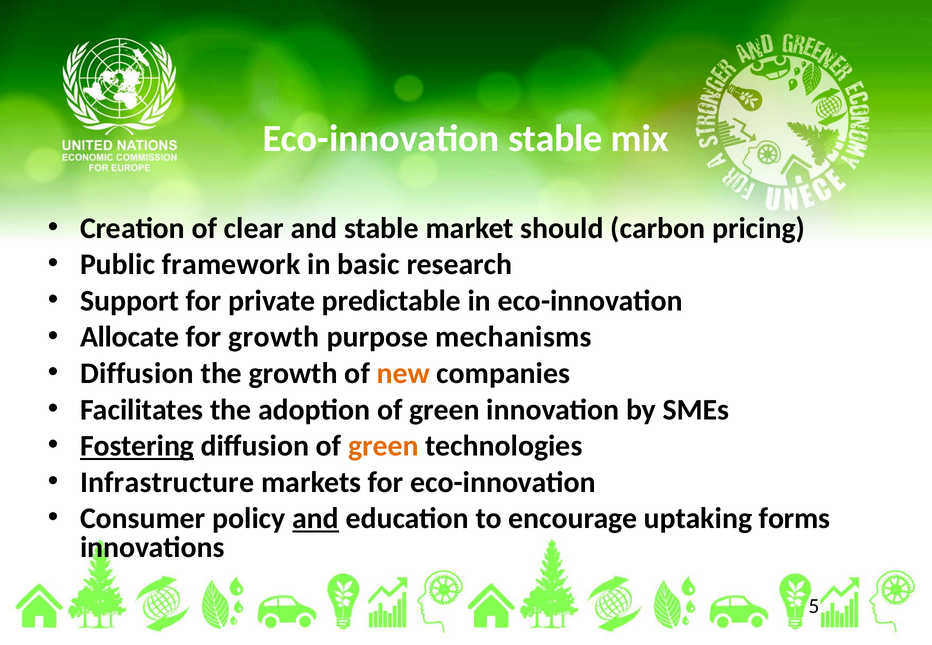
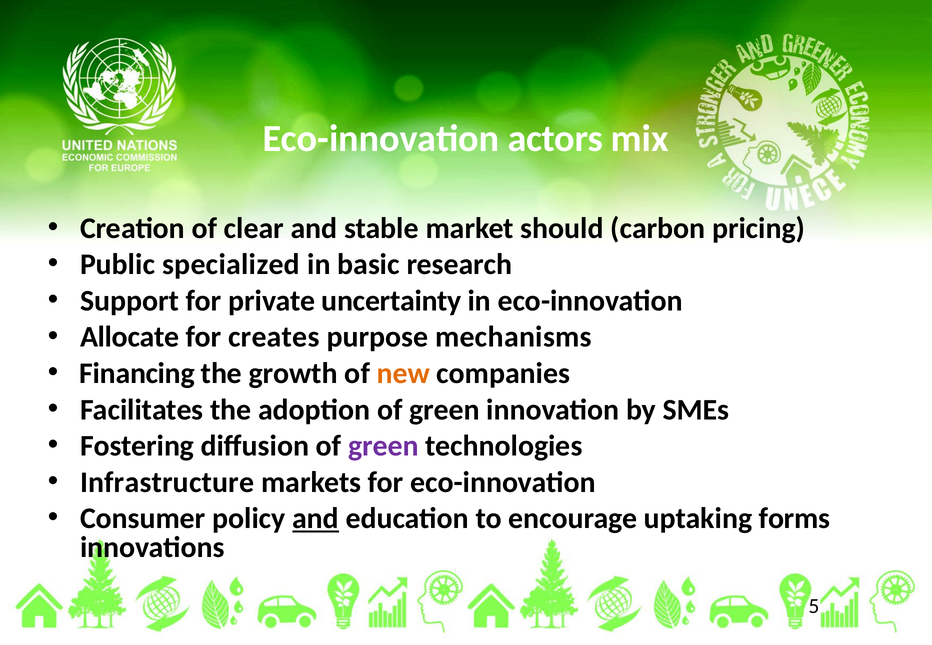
Eco-innovation stable: stable -> actors
framework: framework -> specialized
predictable: predictable -> uncertainty
for growth: growth -> creates
Diffusion at (137, 374): Diffusion -> Financing
Fostering underline: present -> none
green at (383, 446) colour: orange -> purple
